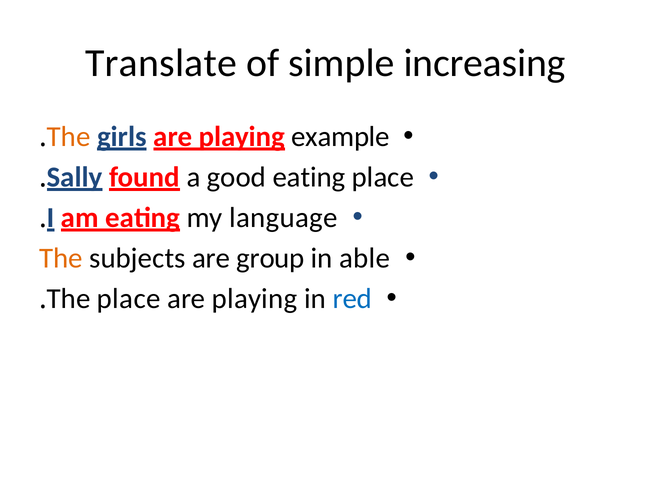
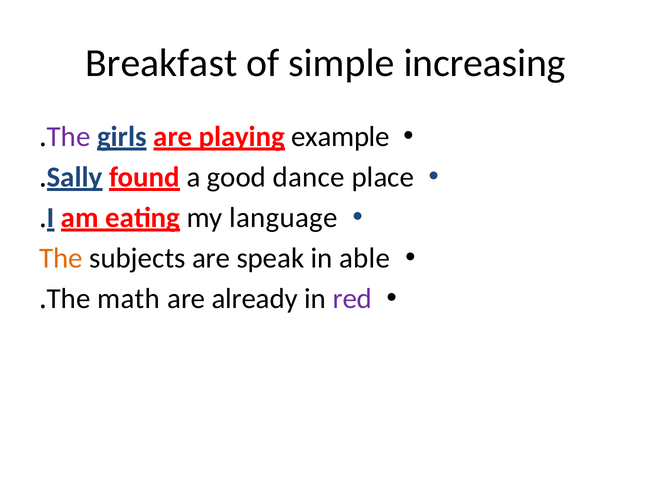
Translate: Translate -> Breakfast
The at (69, 137) colour: orange -> purple
good eating: eating -> dance
group: group -> speak
The place: place -> math
playing at (255, 299): playing -> already
red colour: blue -> purple
